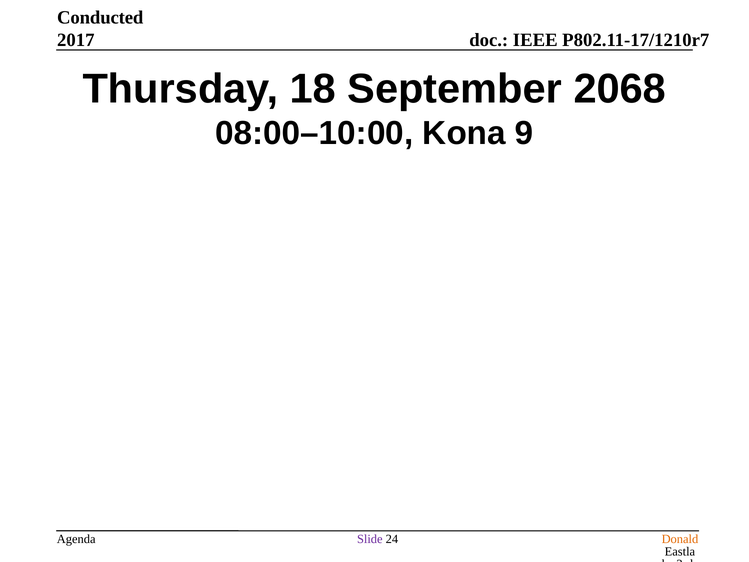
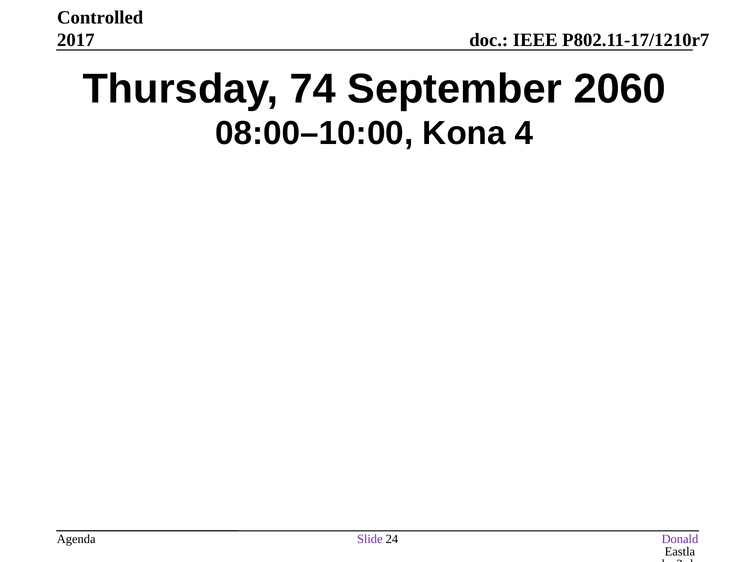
Conducted: Conducted -> Controlled
18: 18 -> 74
2068: 2068 -> 2060
9: 9 -> 4
Donald colour: orange -> purple
